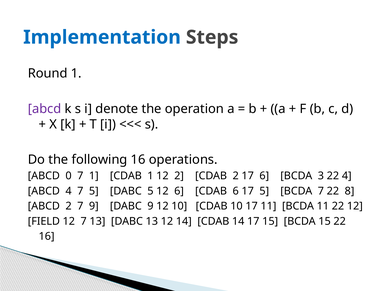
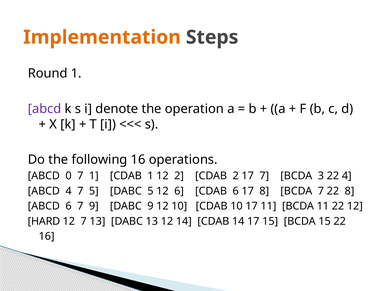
Implementation colour: blue -> orange
17 6: 6 -> 7
17 5: 5 -> 8
ABCD 2: 2 -> 6
FIELD: FIELD -> HARD
